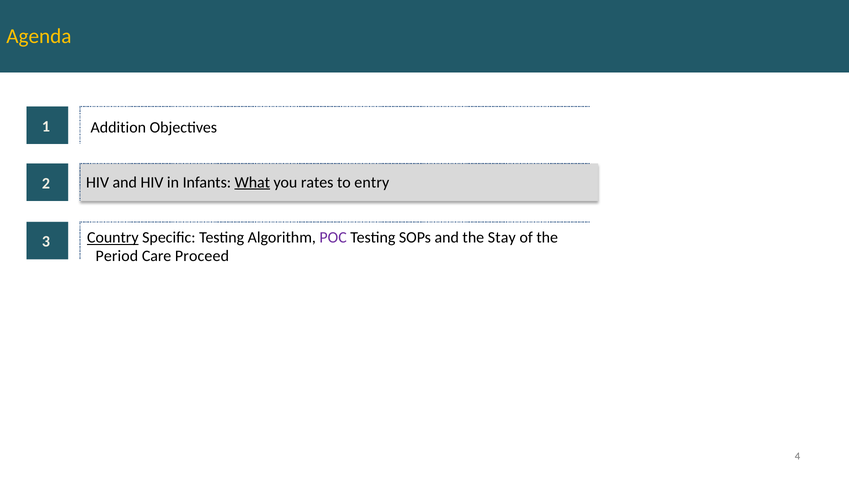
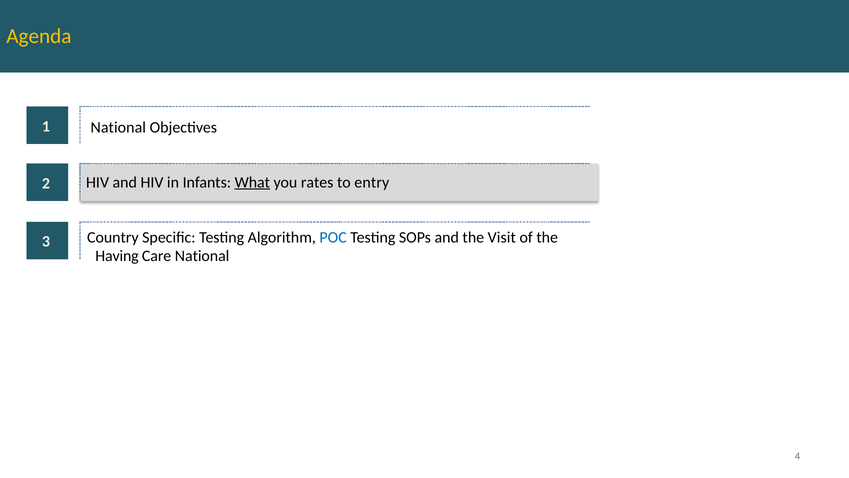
1 Addition: Addition -> National
Country underline: present -> none
POC colour: purple -> blue
Stay: Stay -> Visit
Period: Period -> Having
Care Proceed: Proceed -> National
